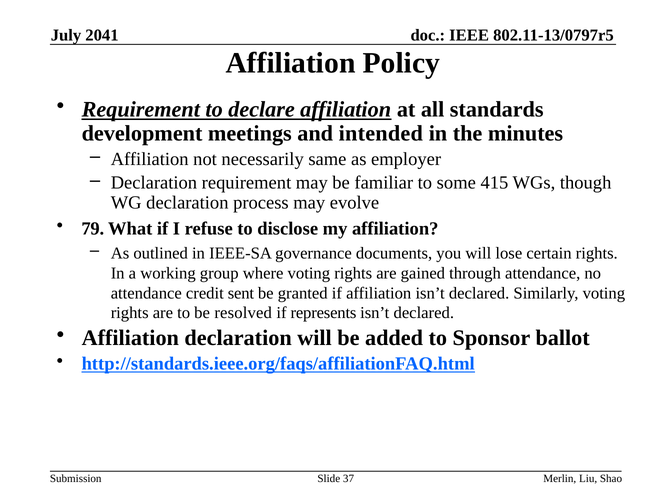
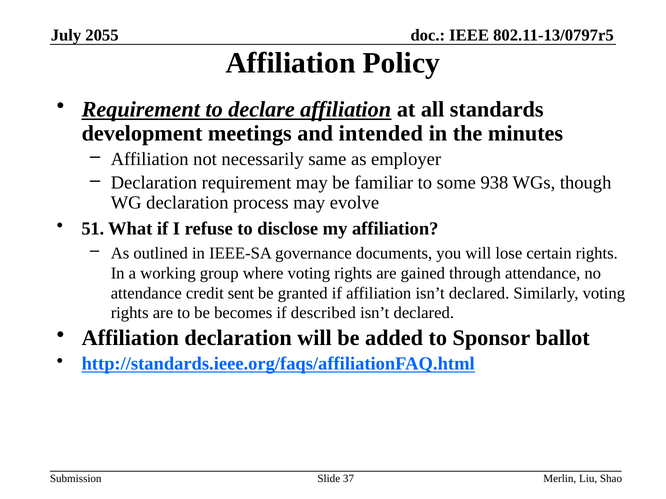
2041: 2041 -> 2055
415: 415 -> 938
79: 79 -> 51
resolved: resolved -> becomes
represents: represents -> described
